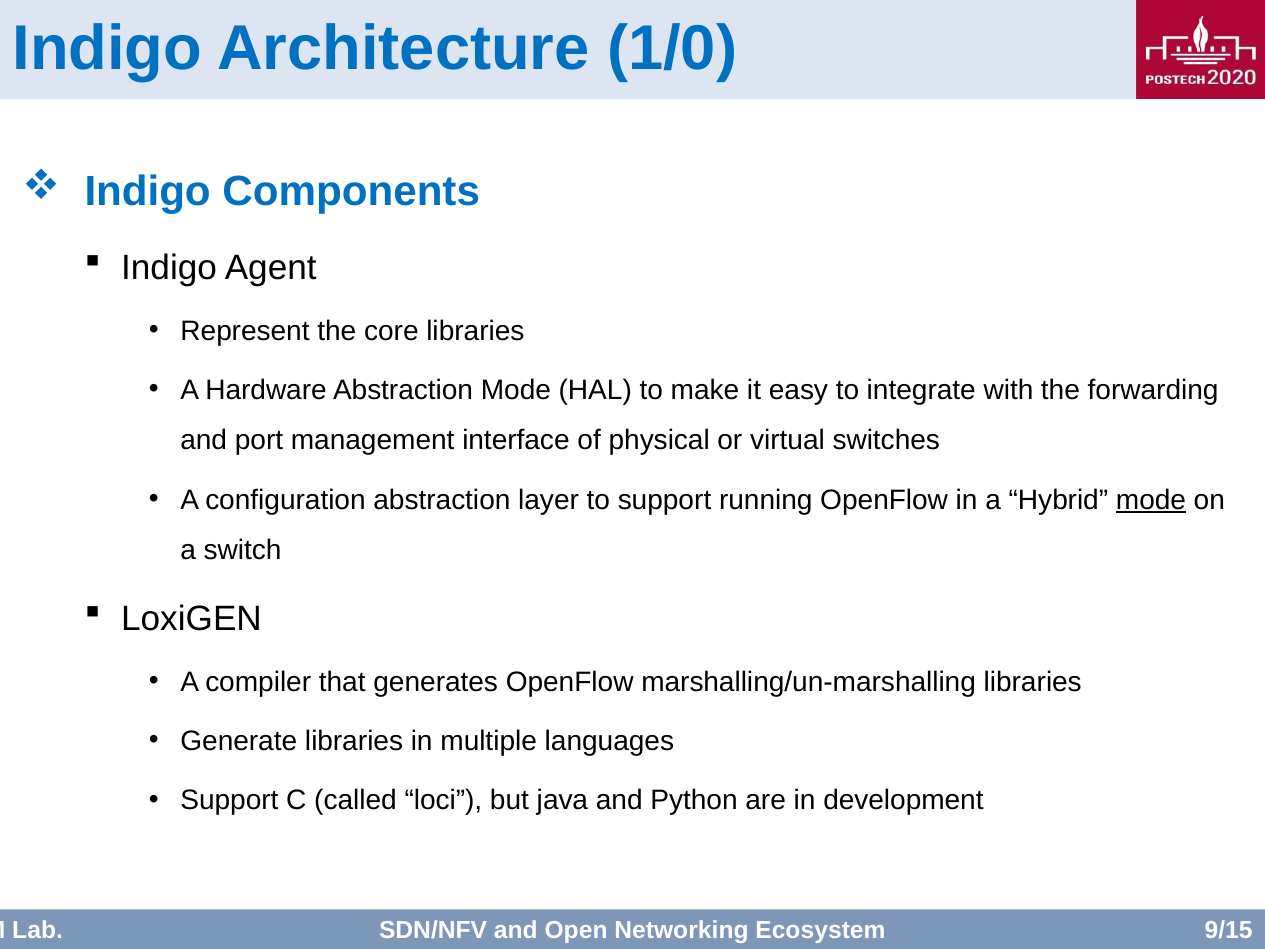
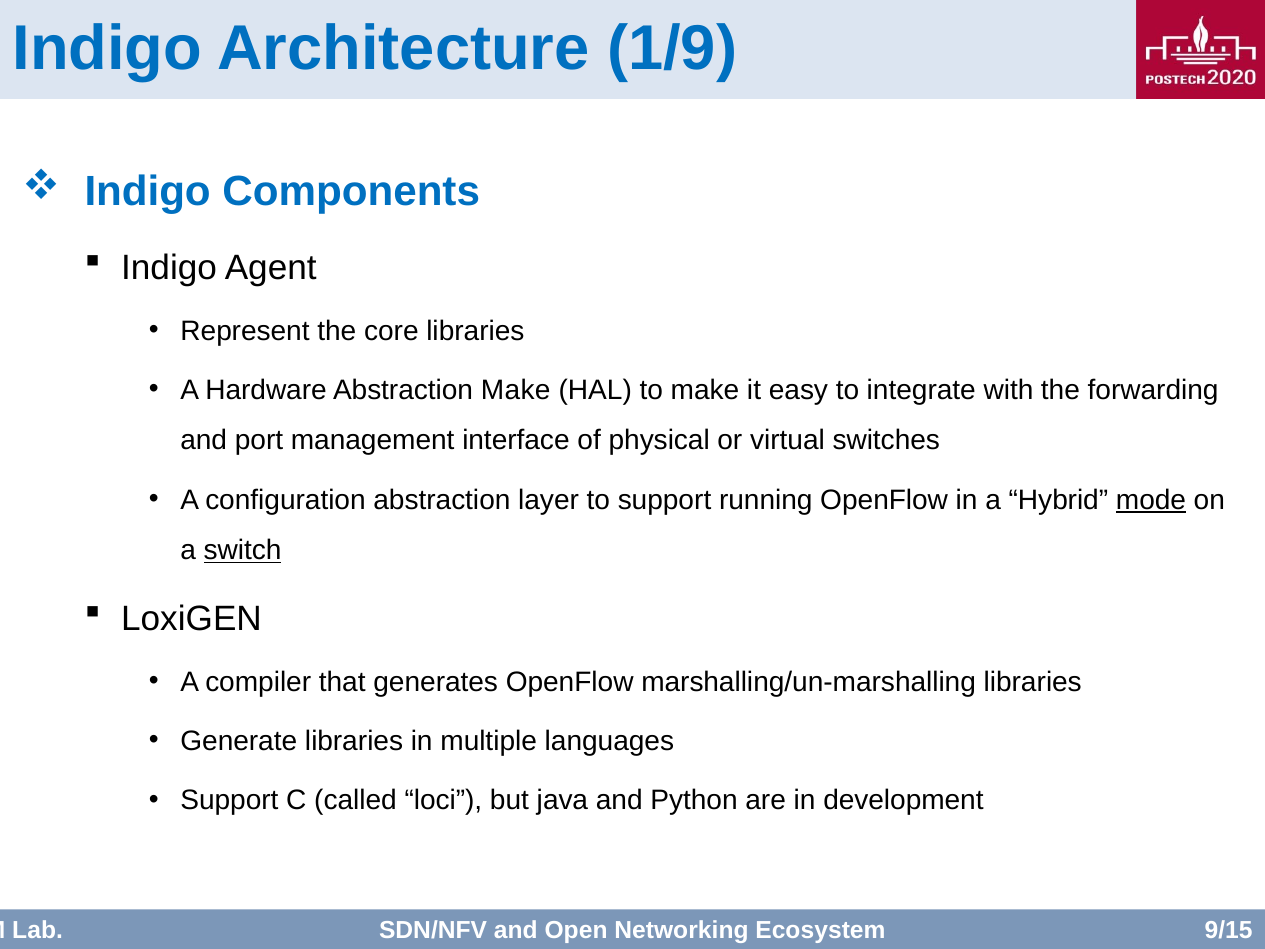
1/0: 1/0 -> 1/9
Abstraction Mode: Mode -> Make
switch underline: none -> present
